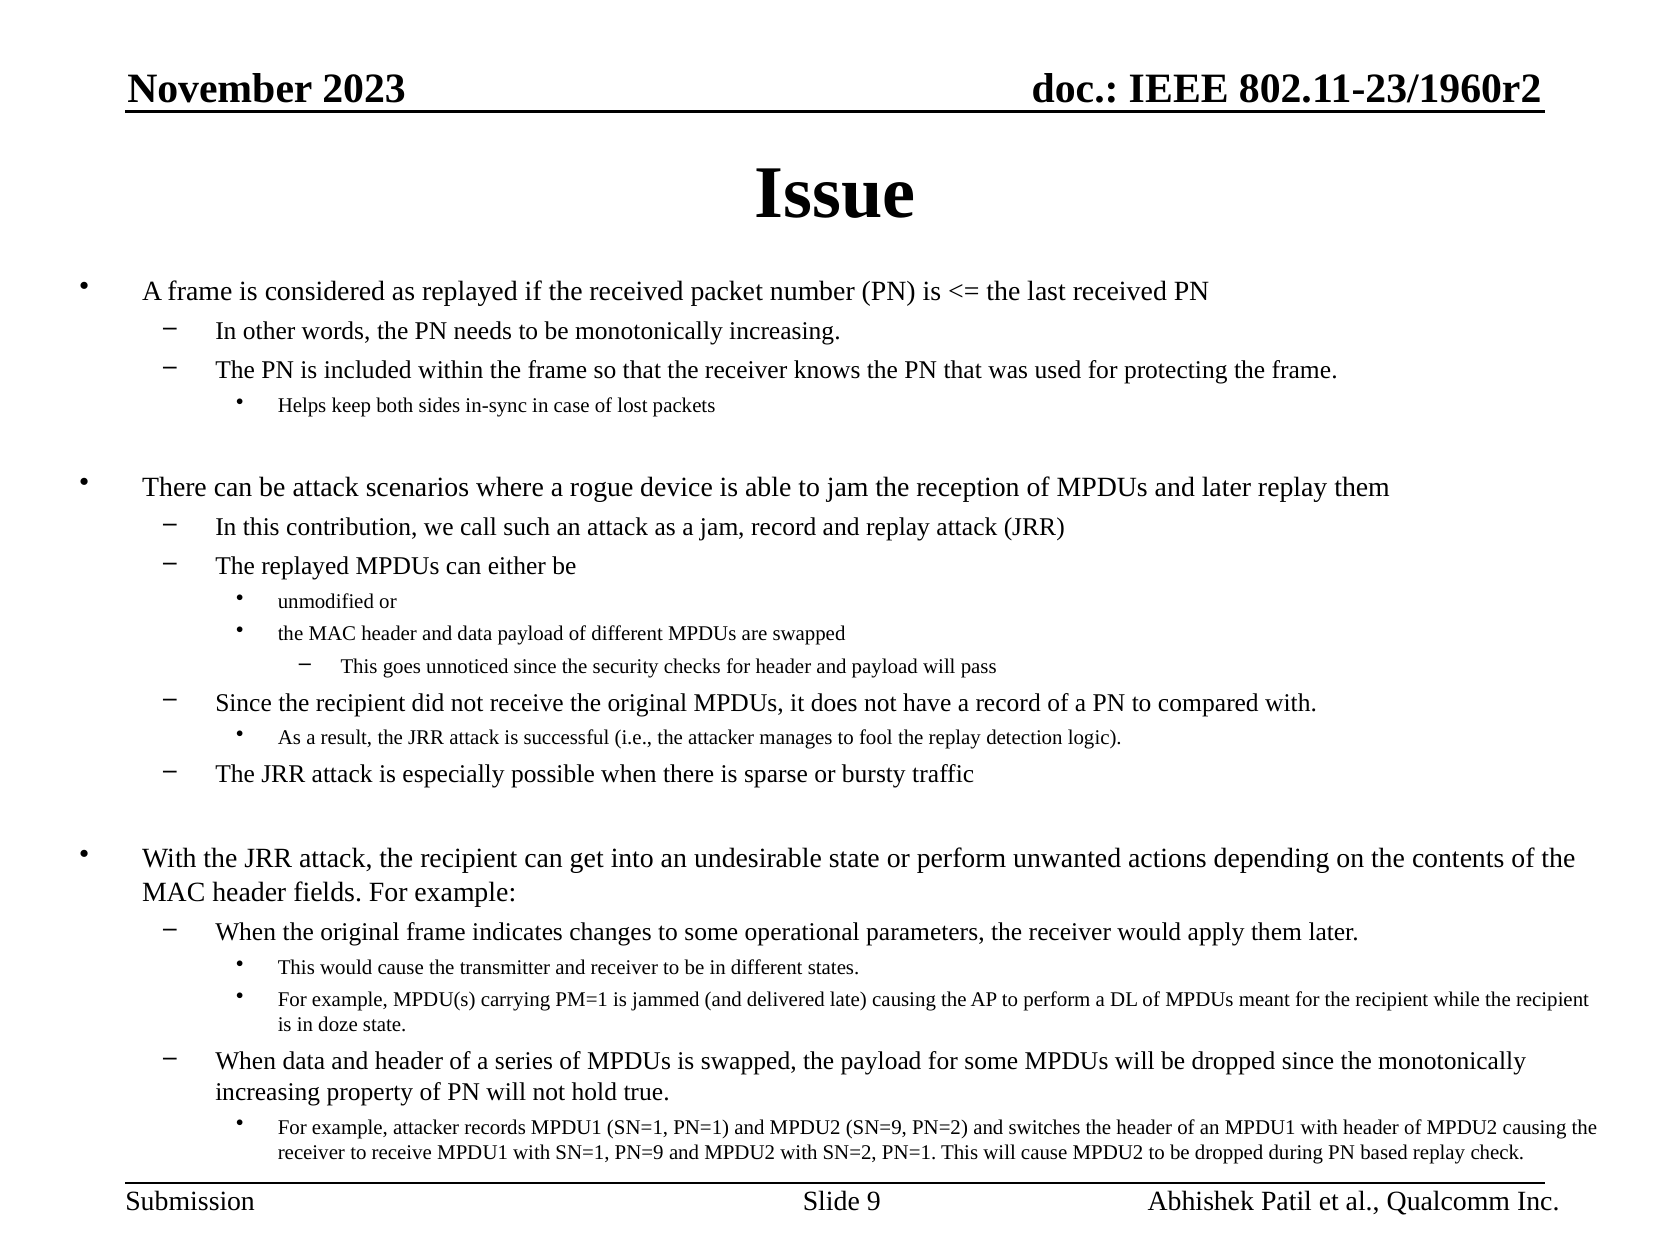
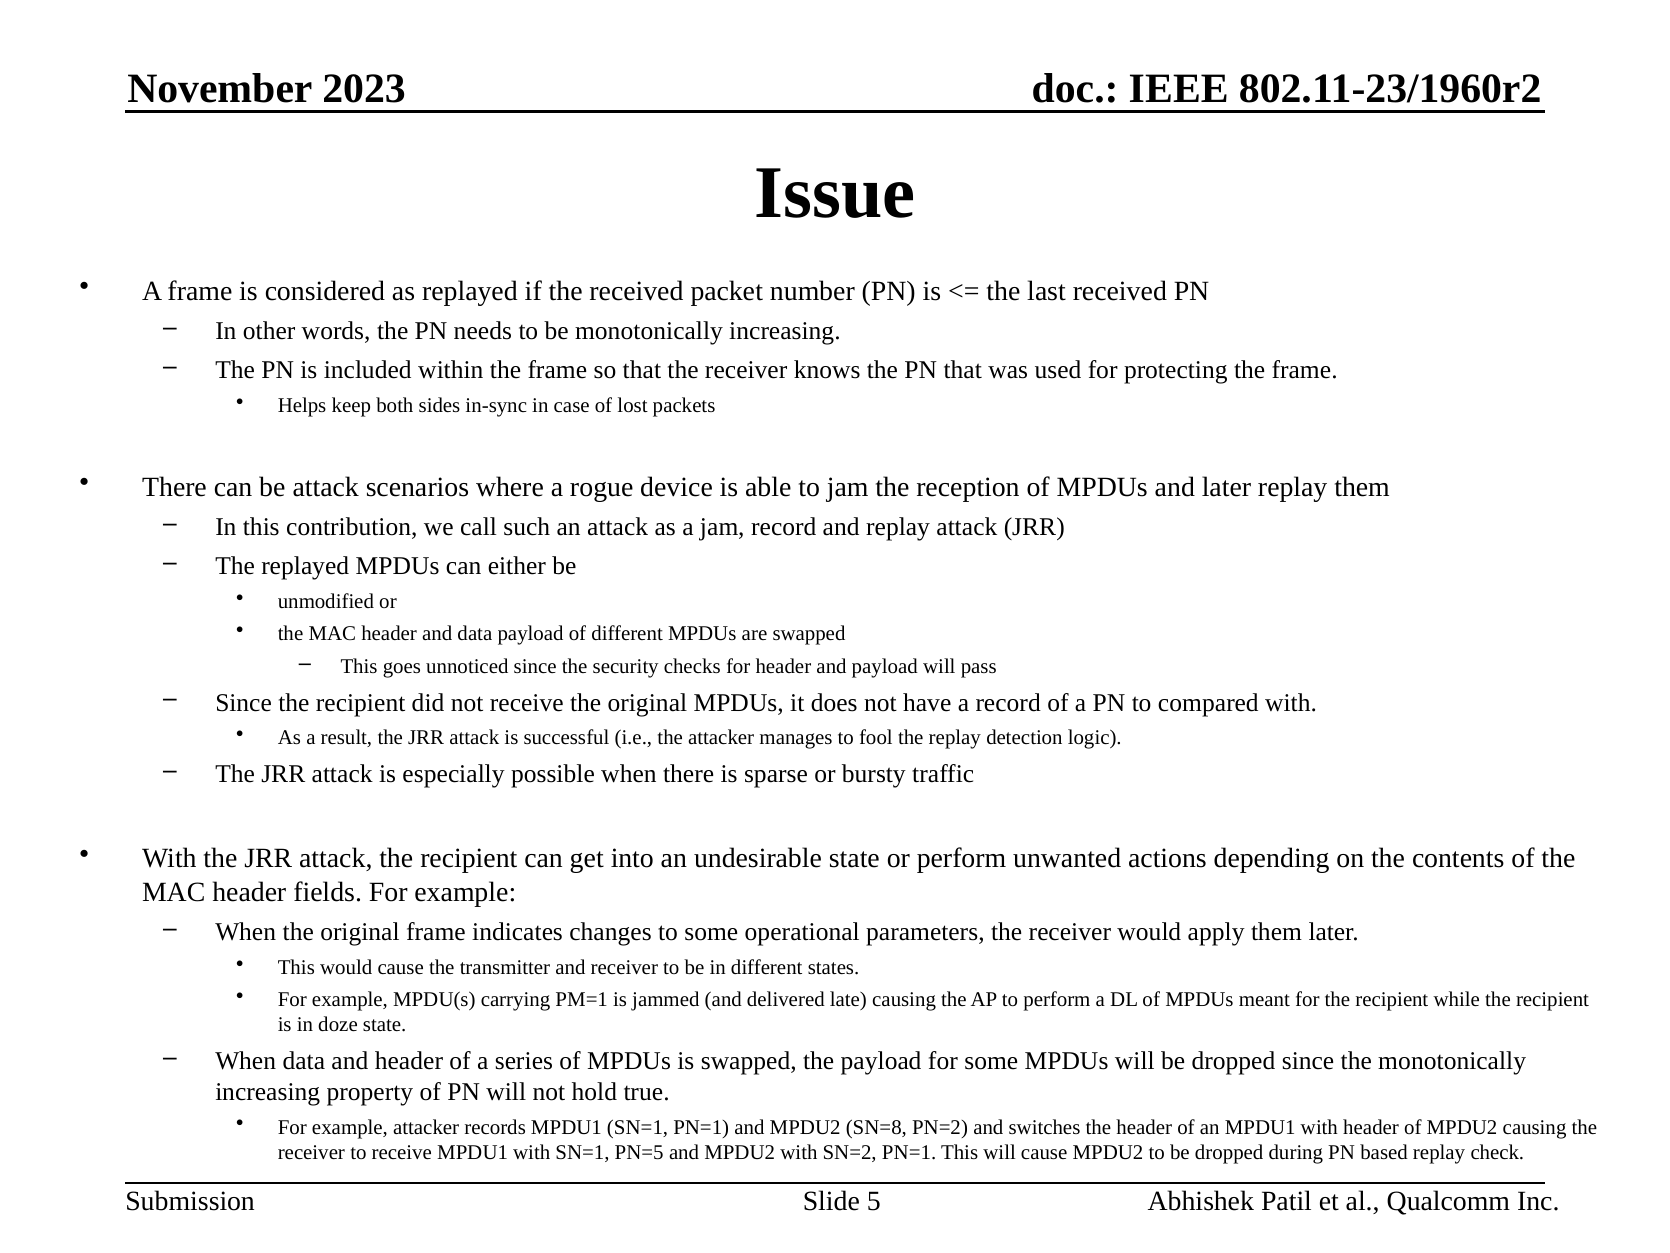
SN=9: SN=9 -> SN=8
PN=9: PN=9 -> PN=5
9: 9 -> 5
